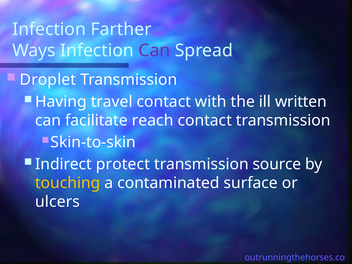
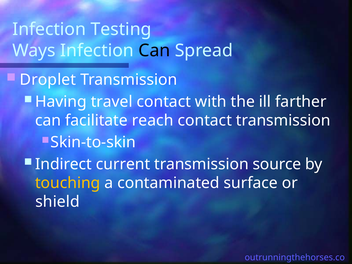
Farther: Farther -> Testing
Can at (154, 50) colour: purple -> black
written: written -> farther
protect: protect -> current
ulcers: ulcers -> shield
